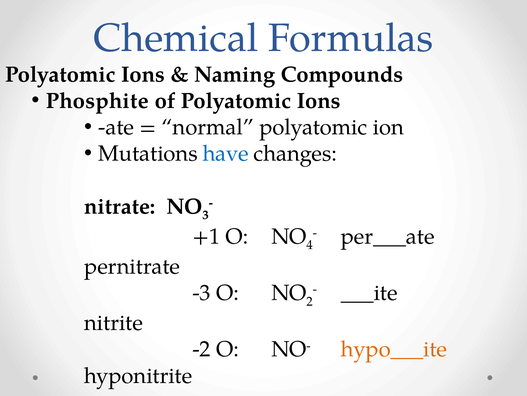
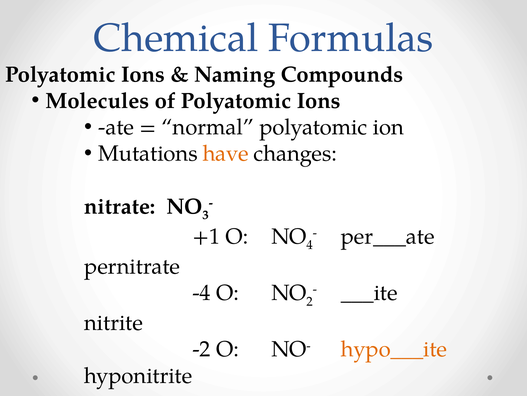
Phosphite: Phosphite -> Molecules
have colour: blue -> orange
-3: -3 -> -4
